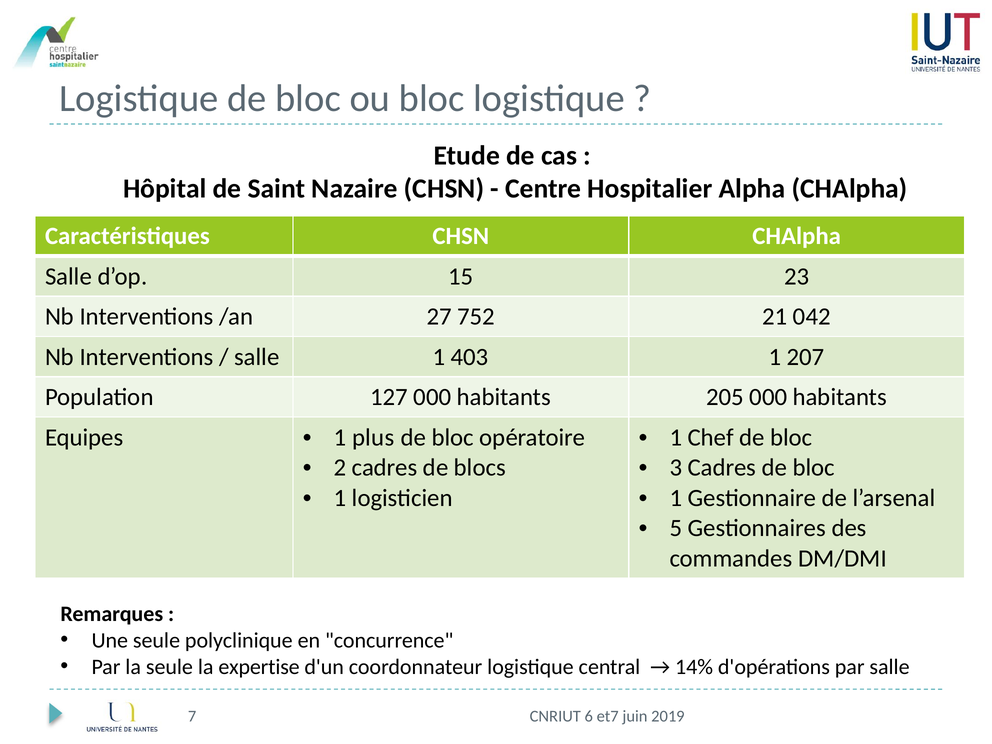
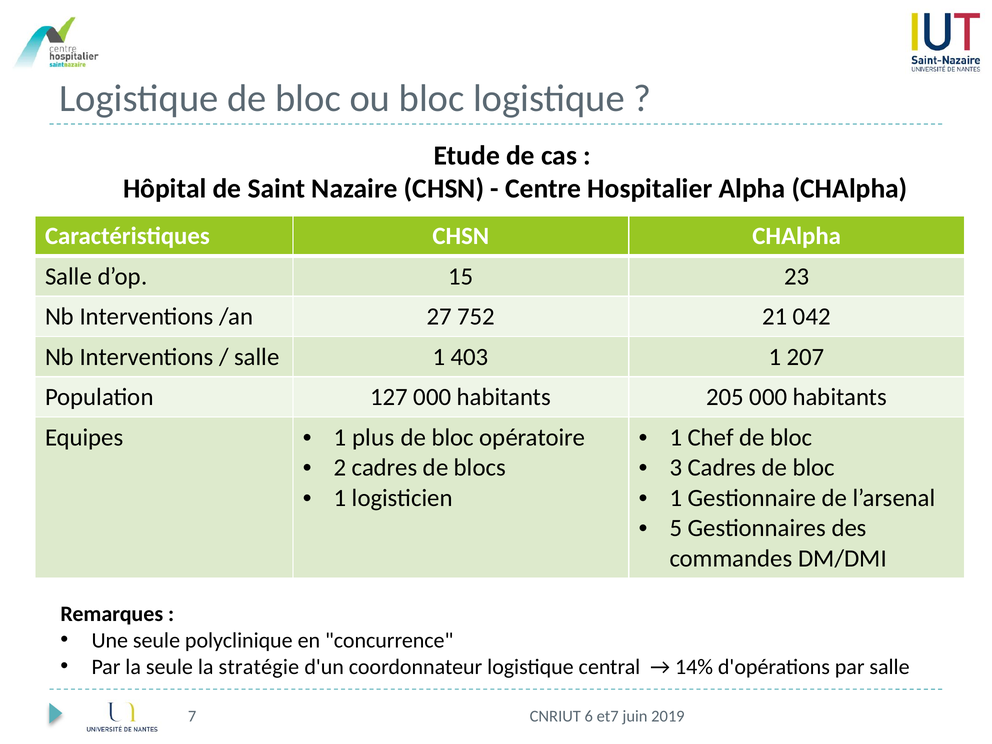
expertise: expertise -> stratégie
